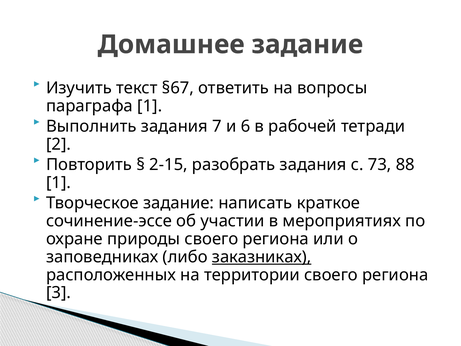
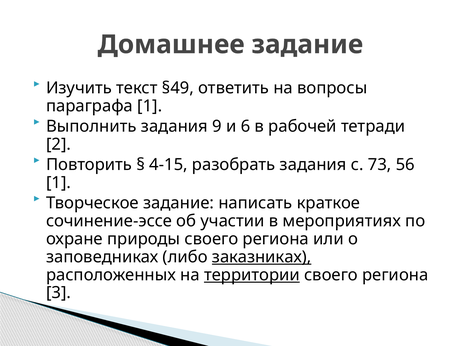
§67: §67 -> §49
7: 7 -> 9
2-15: 2-15 -> 4-15
88: 88 -> 56
территории underline: none -> present
